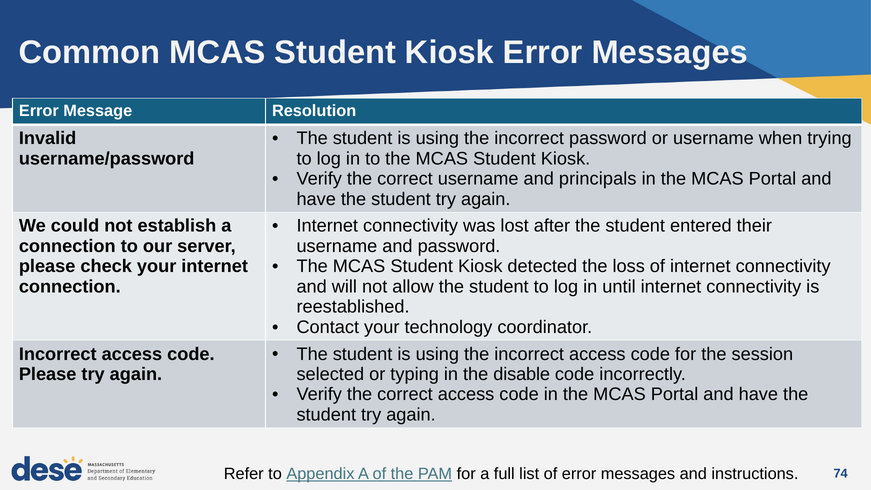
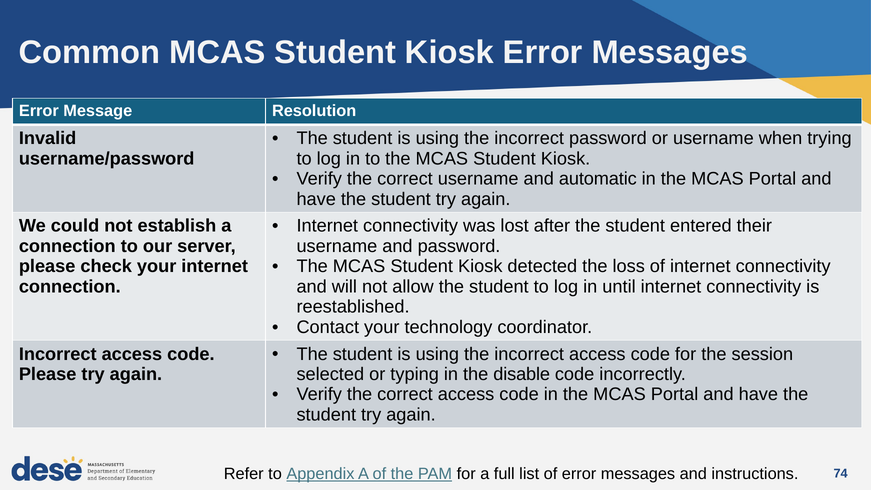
principals: principals -> automatic
